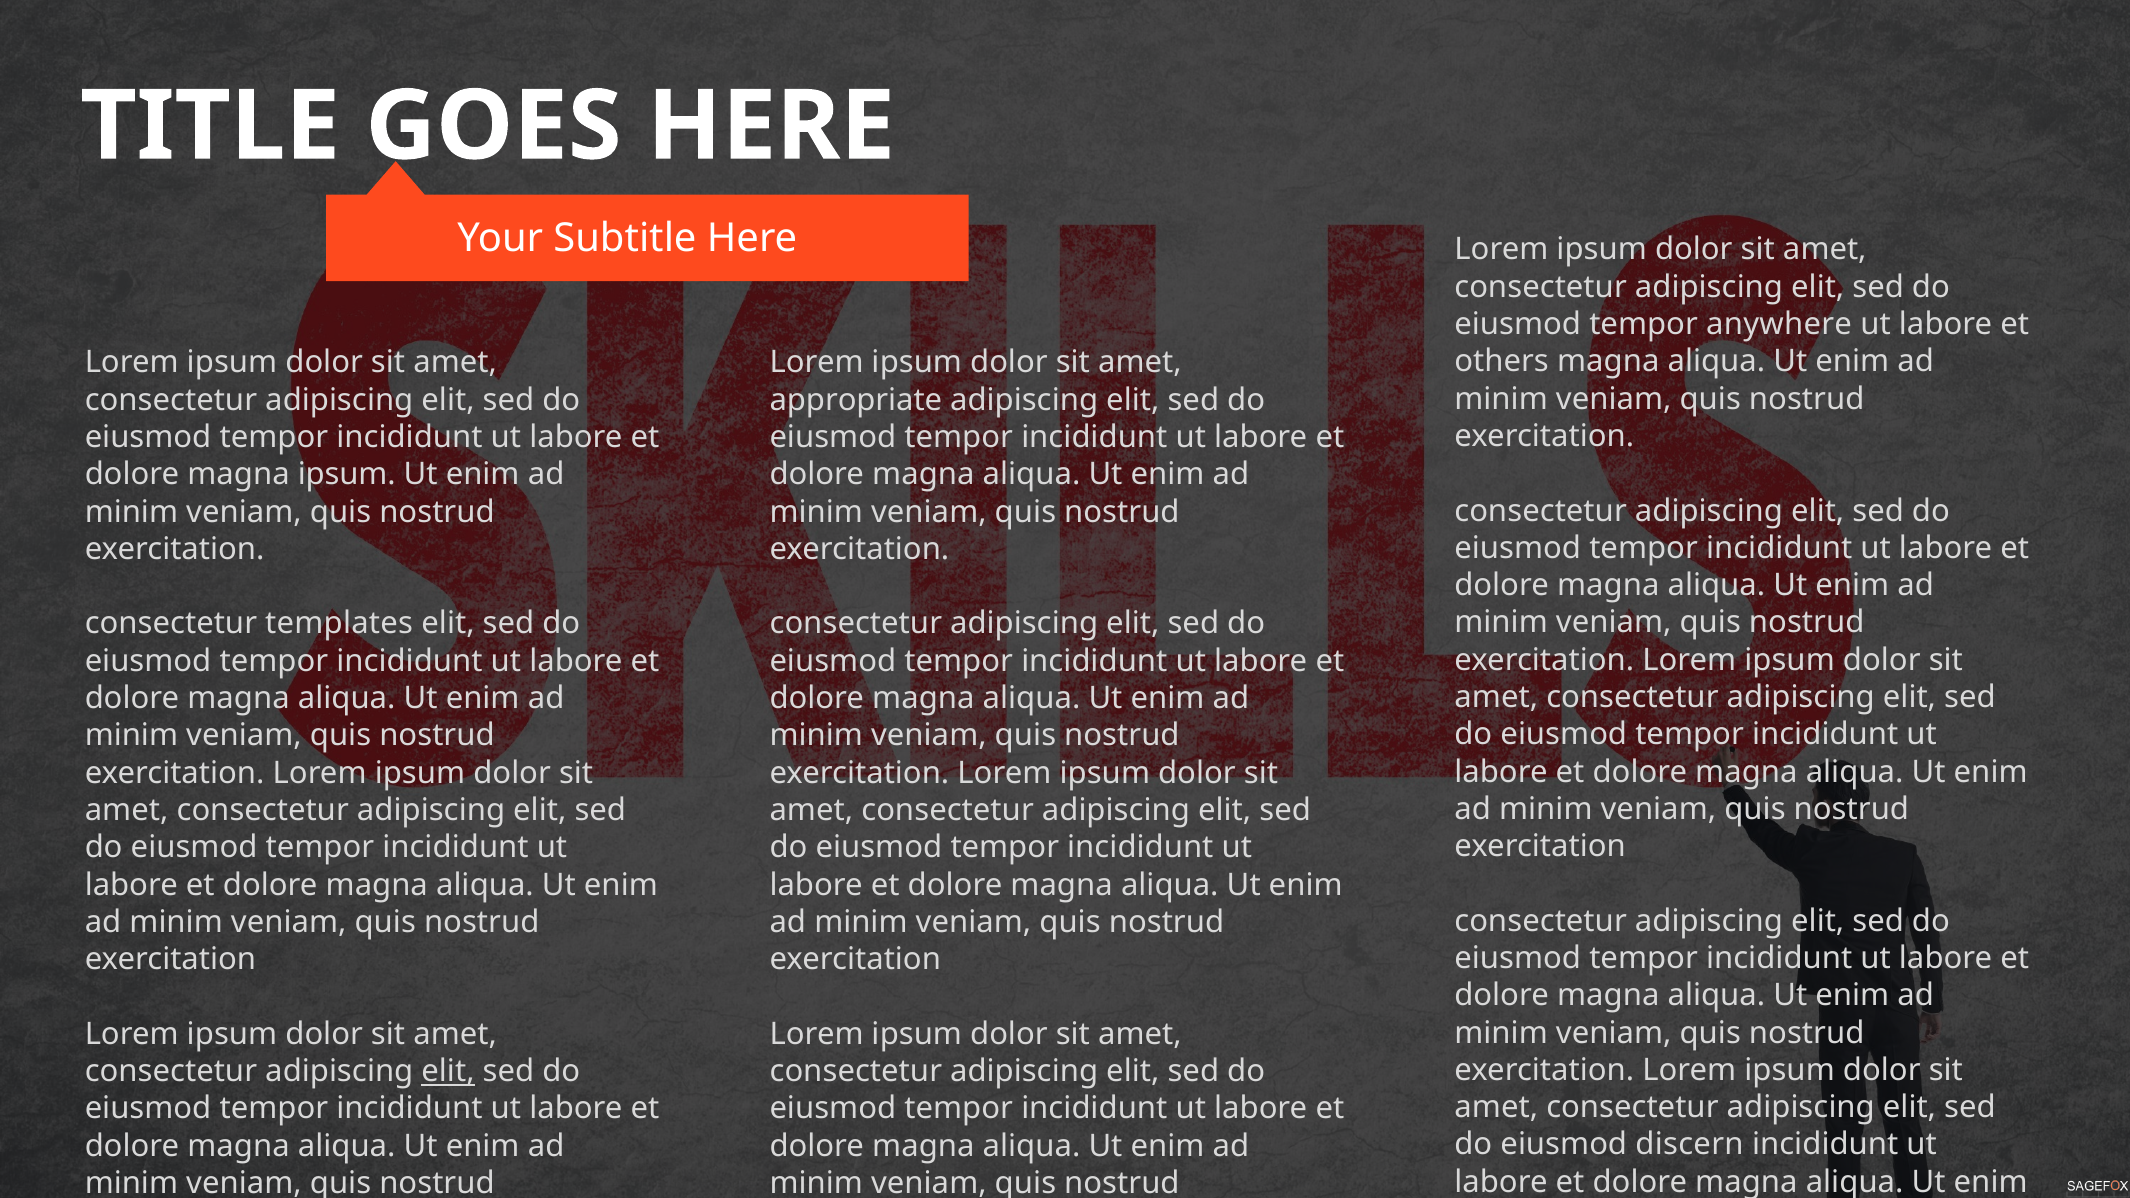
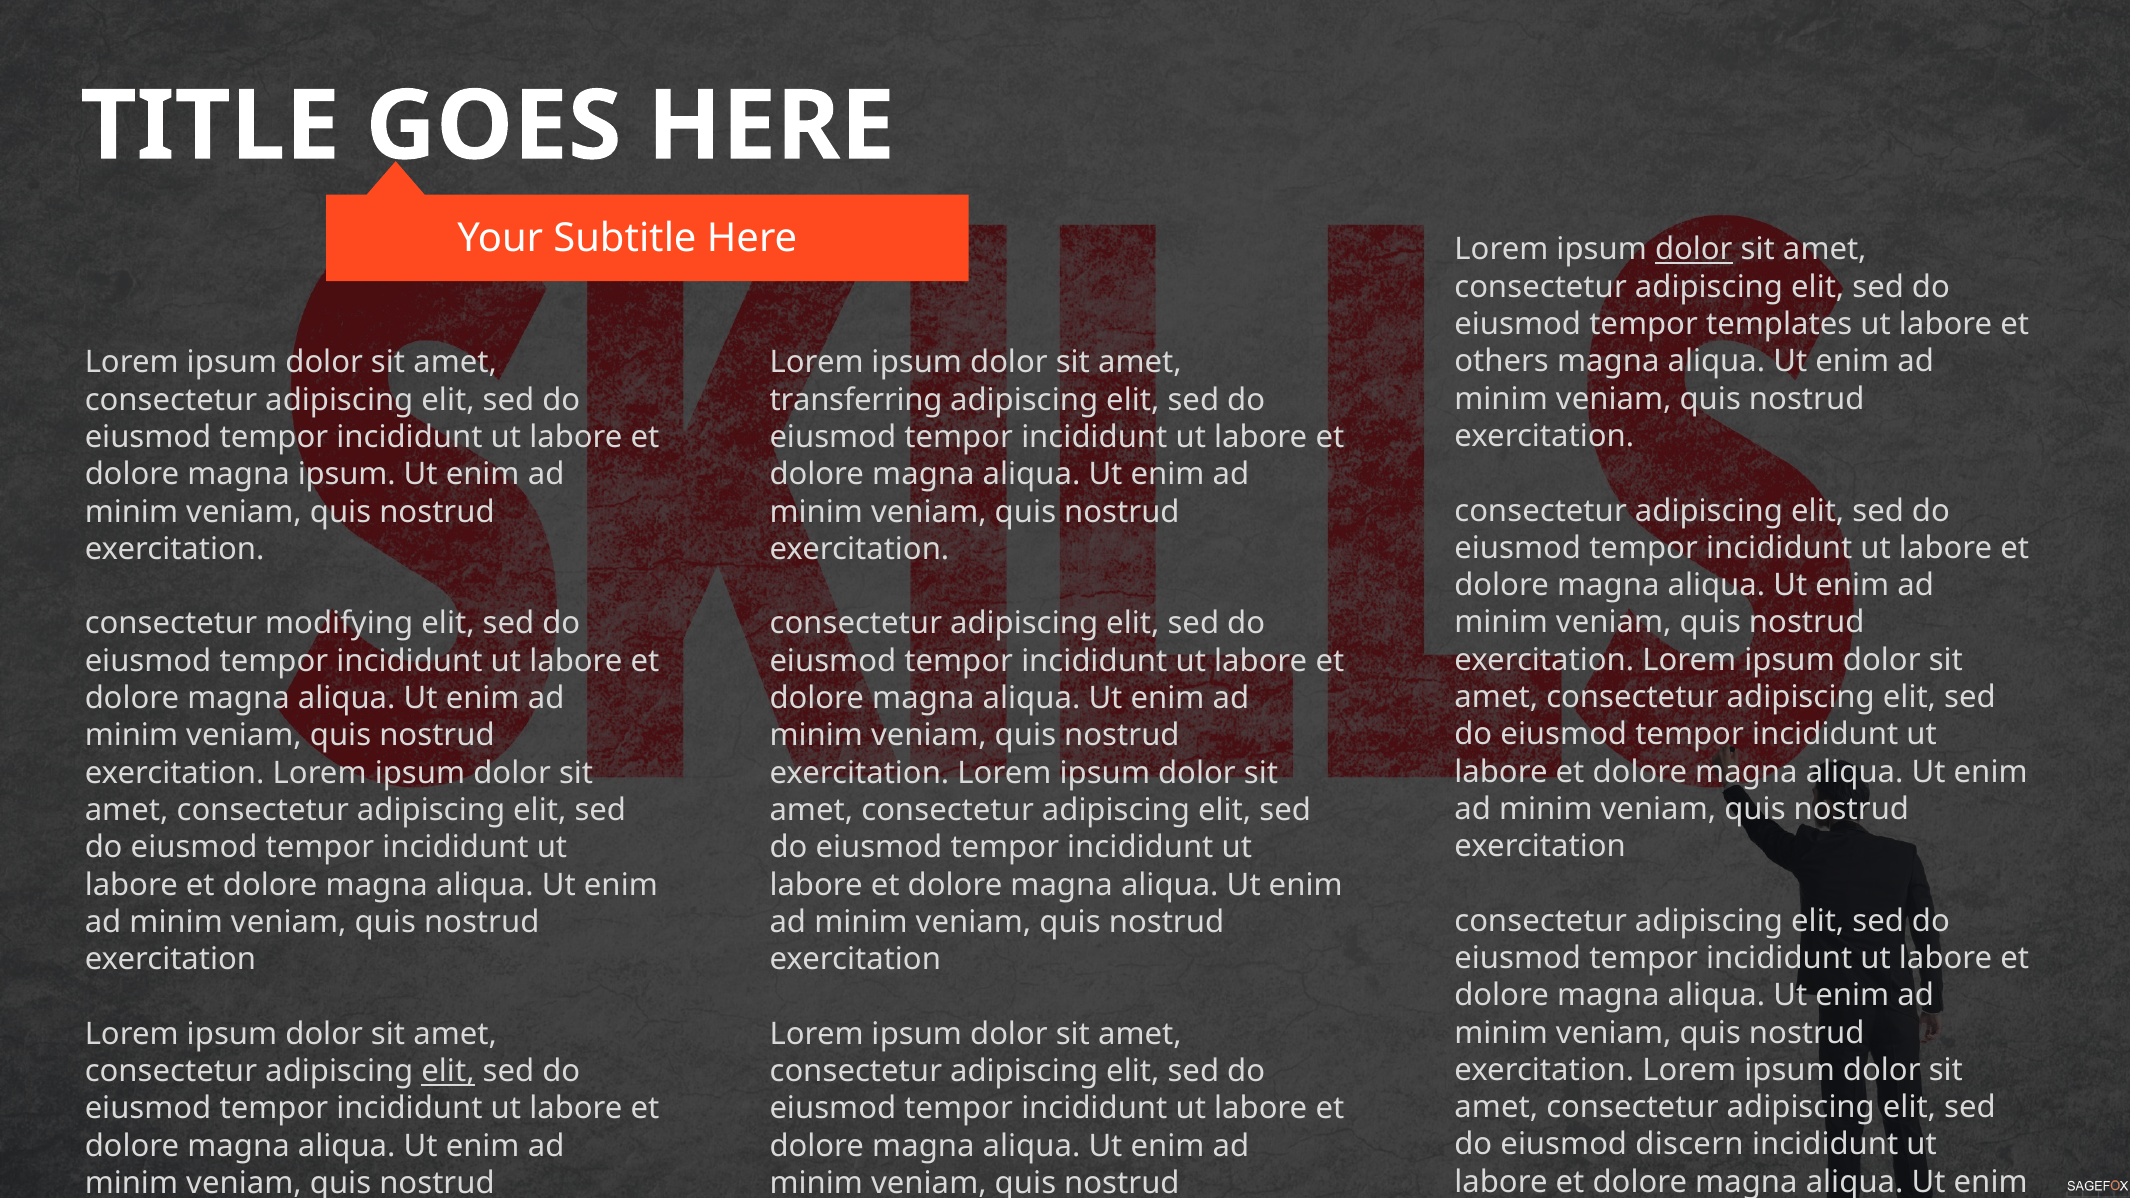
dolor at (1694, 250) underline: none -> present
anywhere: anywhere -> templates
appropriate: appropriate -> transferring
templates: templates -> modifying
